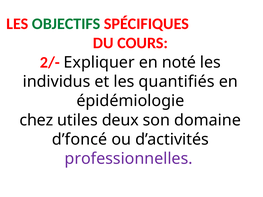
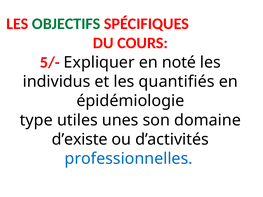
2/-: 2/- -> 5/-
chez: chez -> type
deux: deux -> unes
d’foncé: d’foncé -> d’existe
professionnelles colour: purple -> blue
